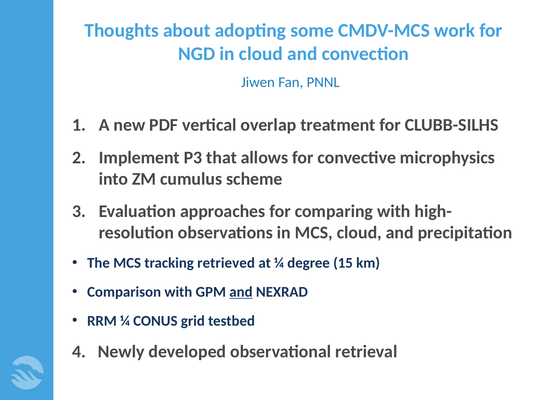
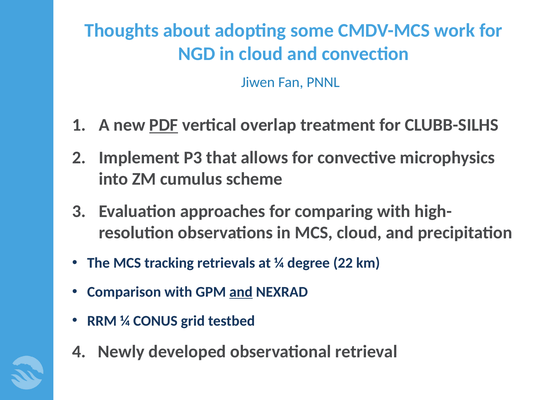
PDF underline: none -> present
retrieved: retrieved -> retrievals
15: 15 -> 22
